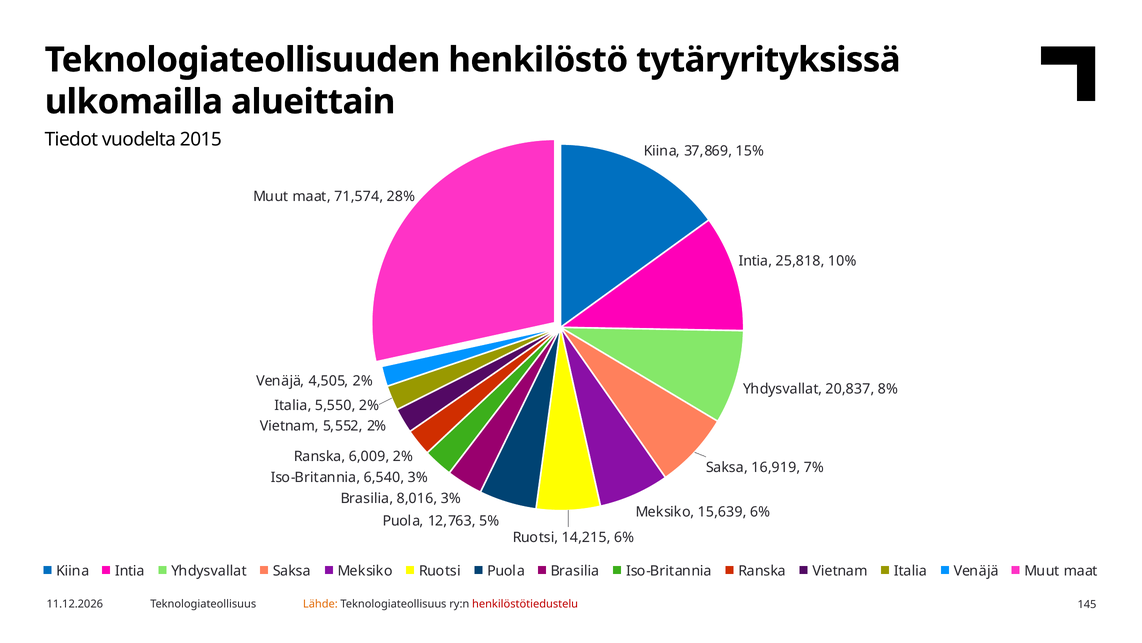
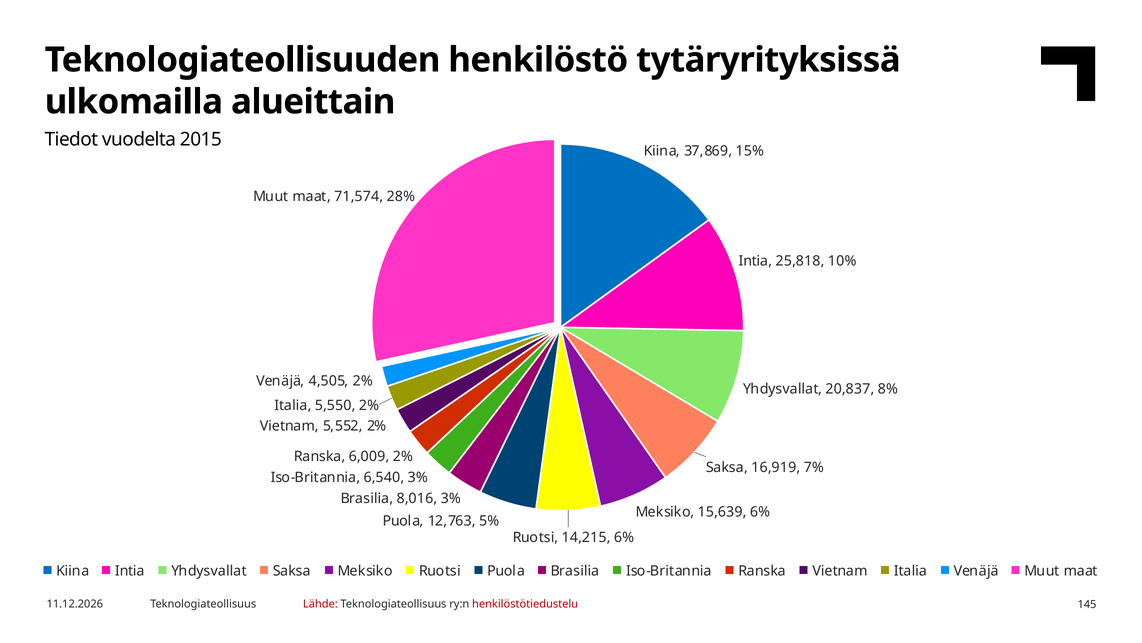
Lähde colour: orange -> red
